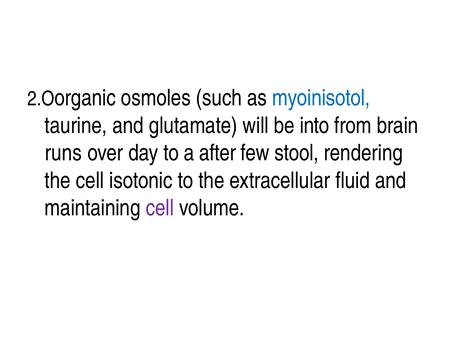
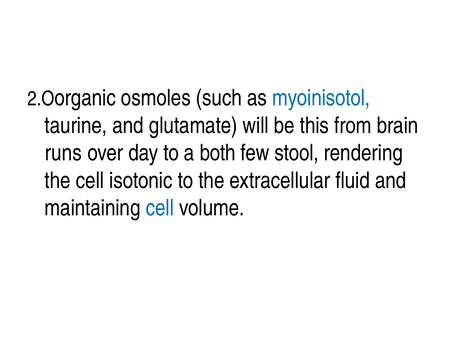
into: into -> this
after: after -> both
cell at (160, 208) colour: purple -> blue
